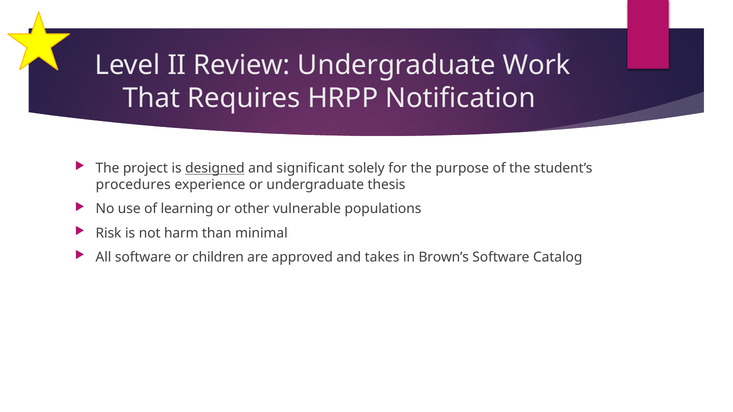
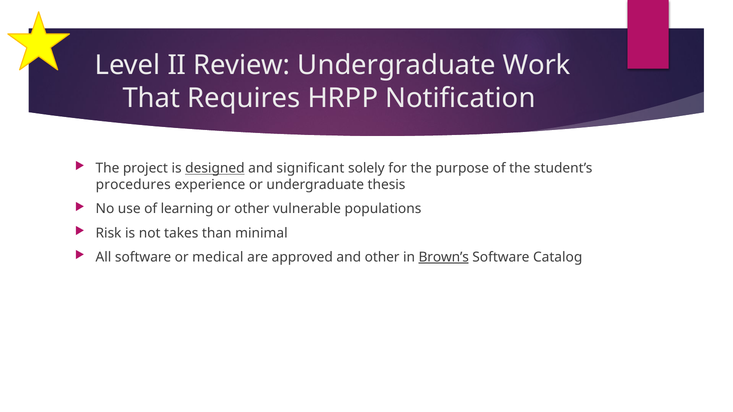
harm: harm -> takes
children: children -> medical
and takes: takes -> other
Brown’s underline: none -> present
